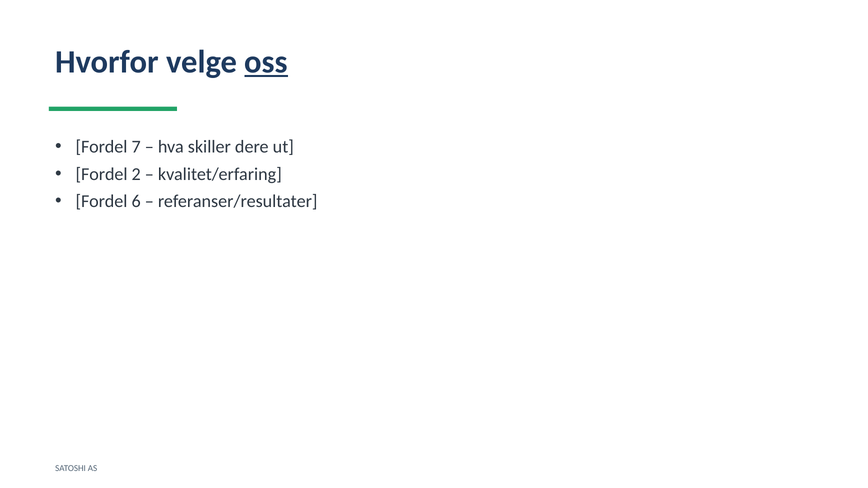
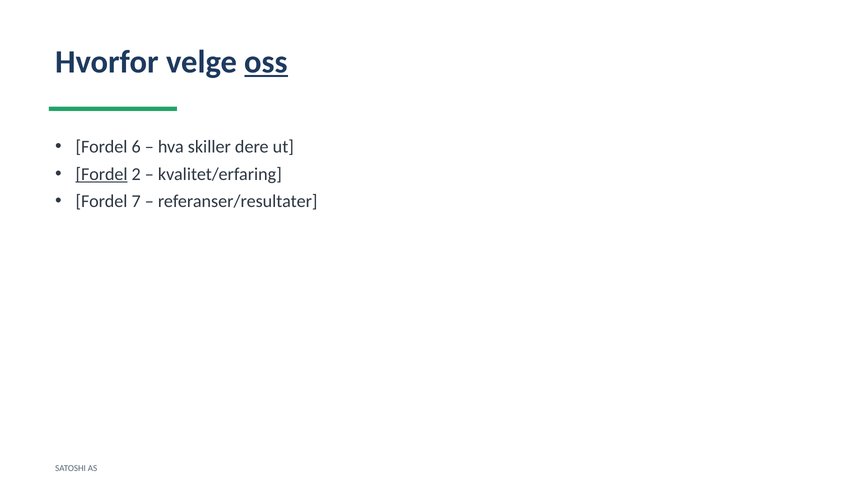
7: 7 -> 6
Fordel at (102, 174) underline: none -> present
6: 6 -> 7
